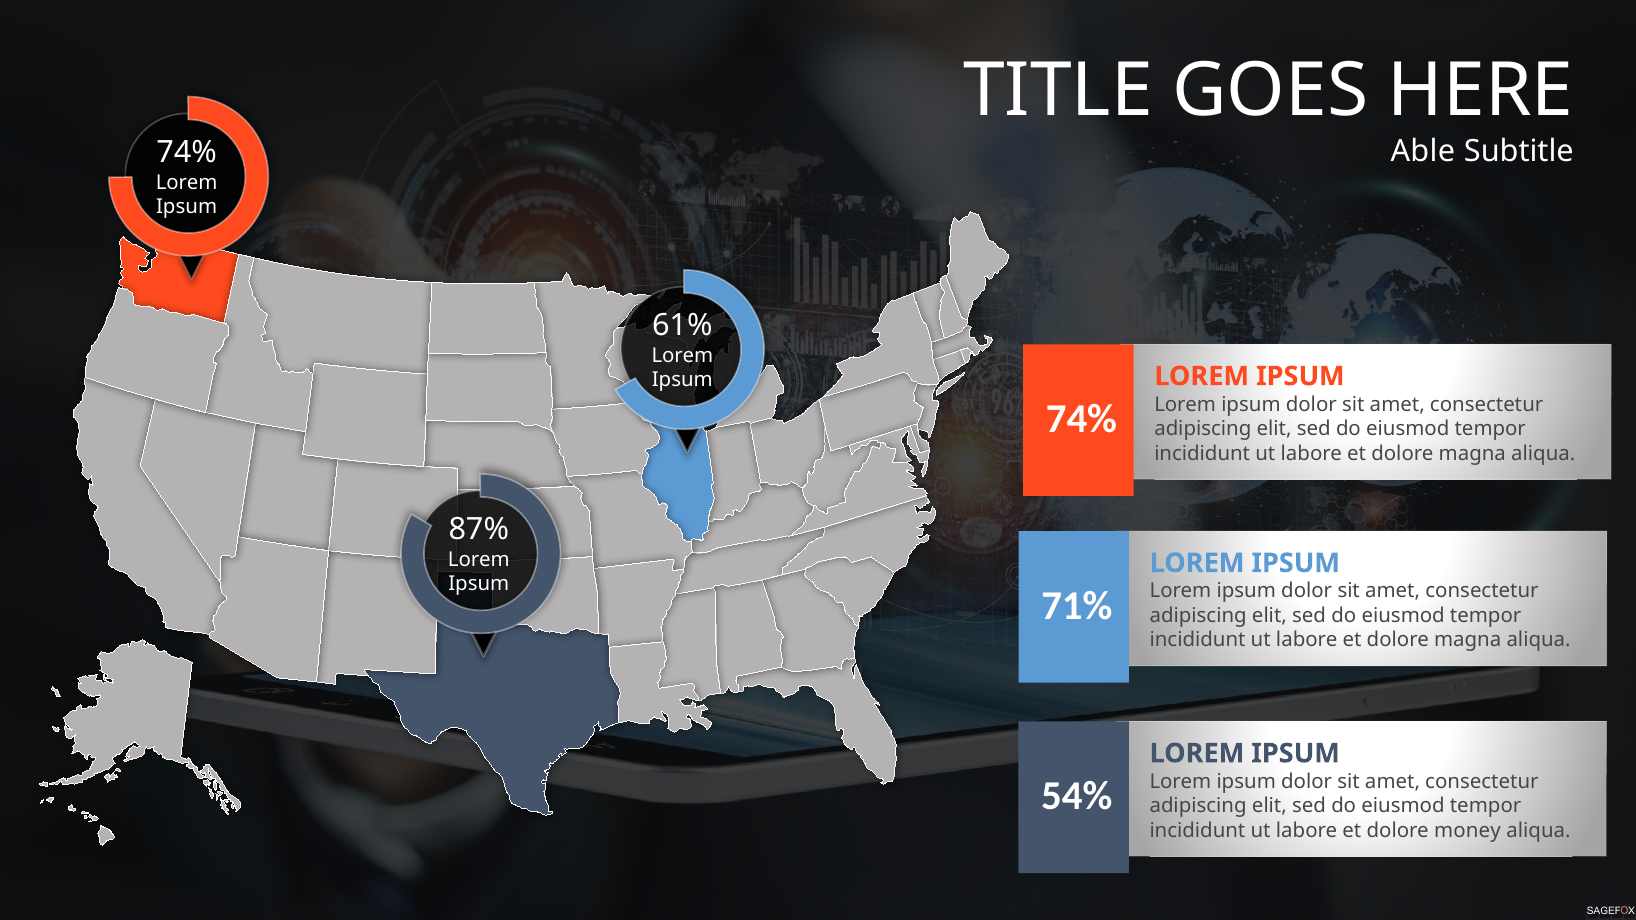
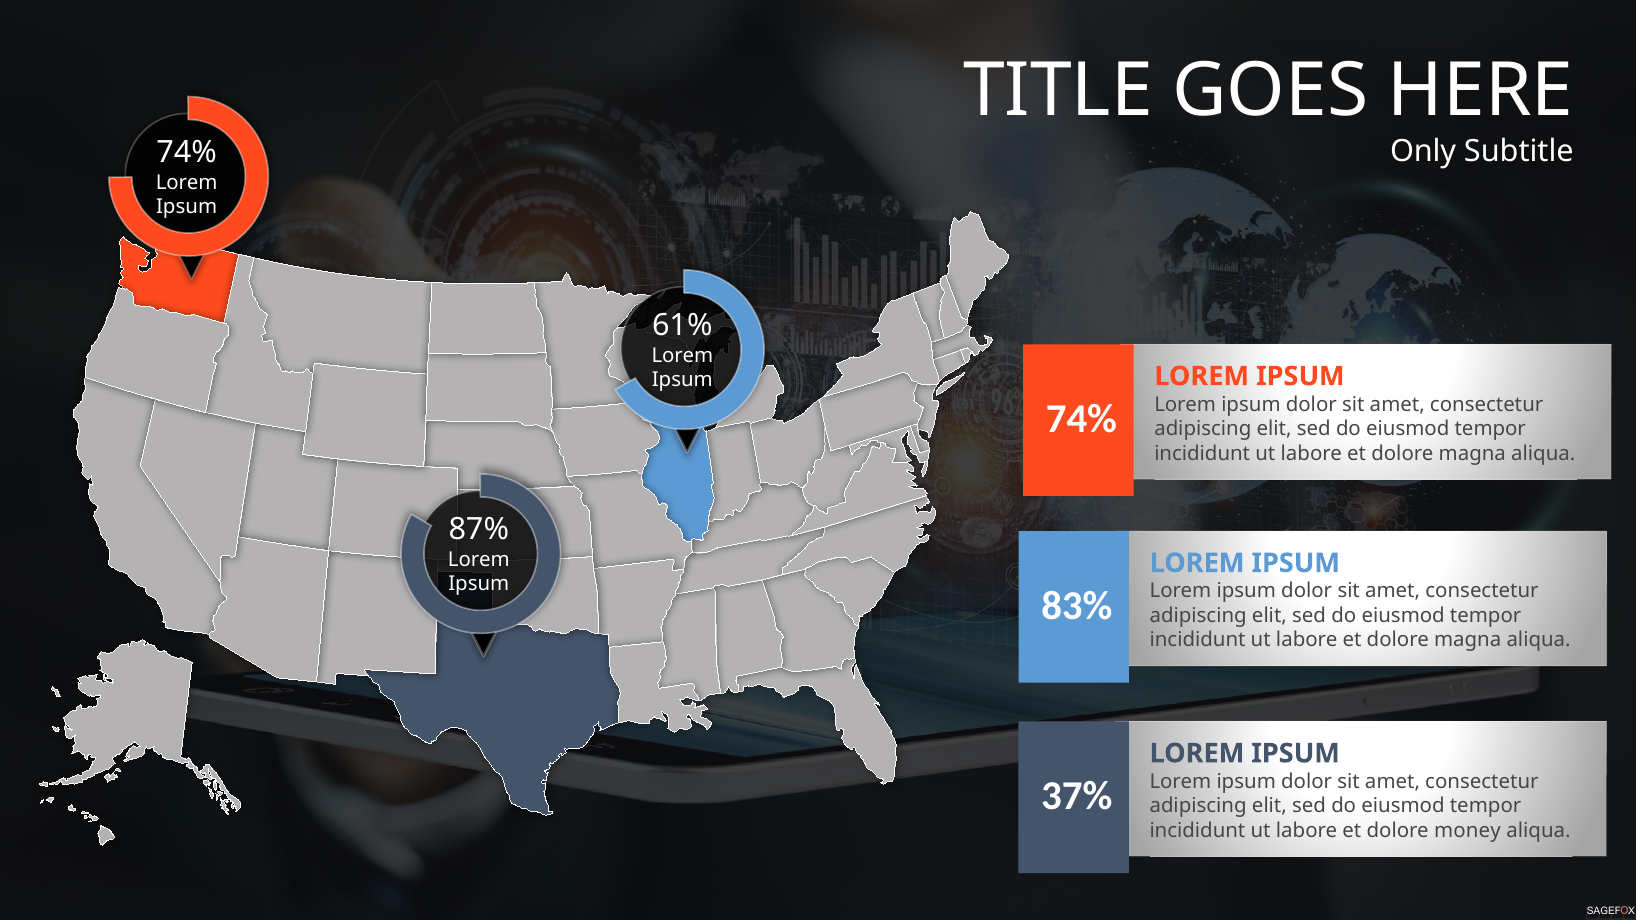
Able: Able -> Only
71%: 71% -> 83%
54%: 54% -> 37%
